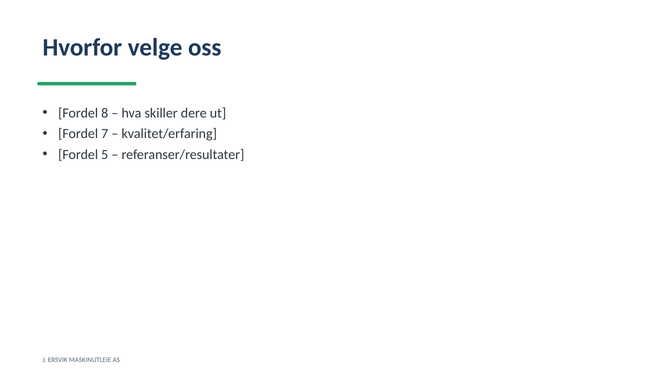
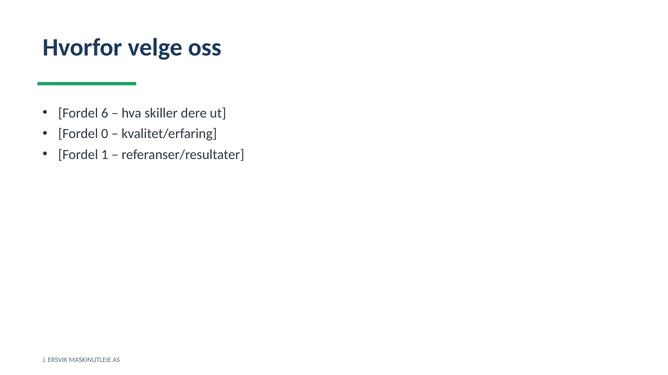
8: 8 -> 6
7: 7 -> 0
5: 5 -> 1
